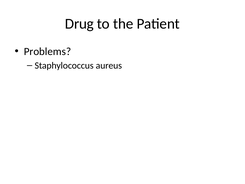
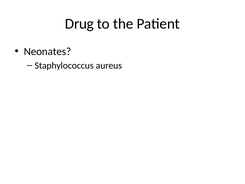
Problems: Problems -> Neonates
